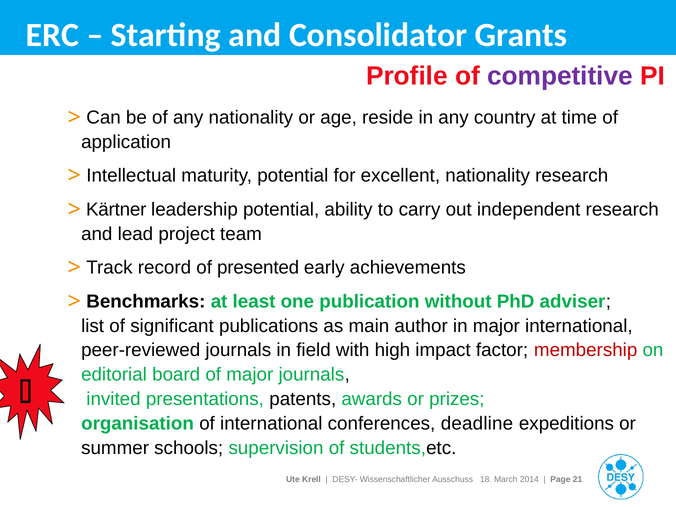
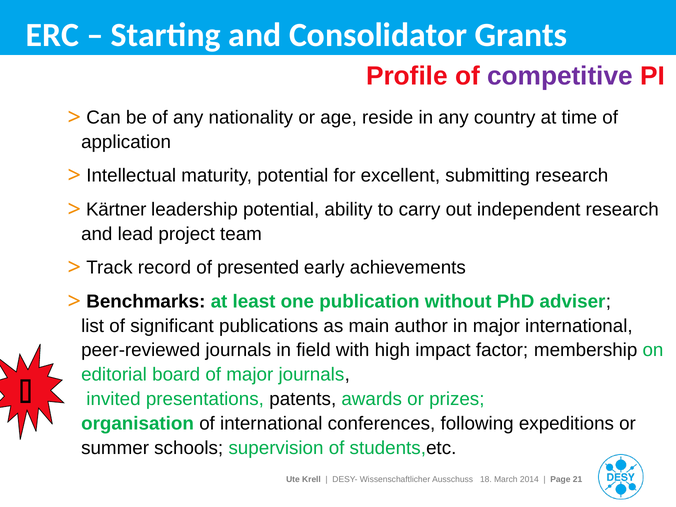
excellent nationality: nationality -> submitting
membership colour: red -> black
deadline: deadline -> following
